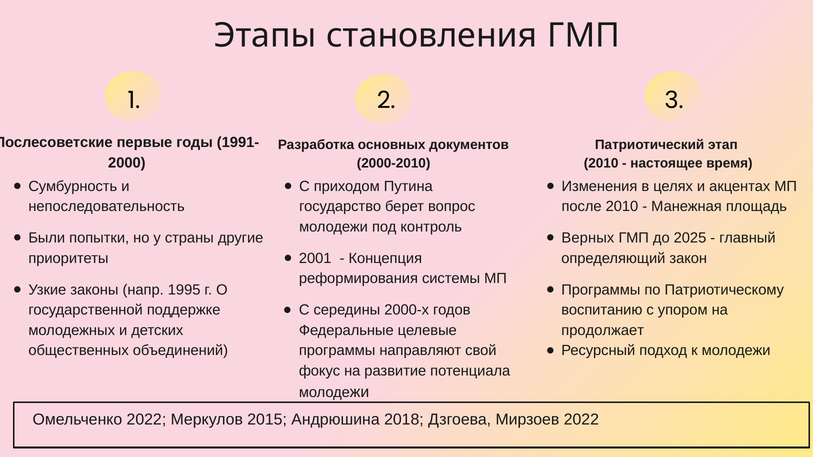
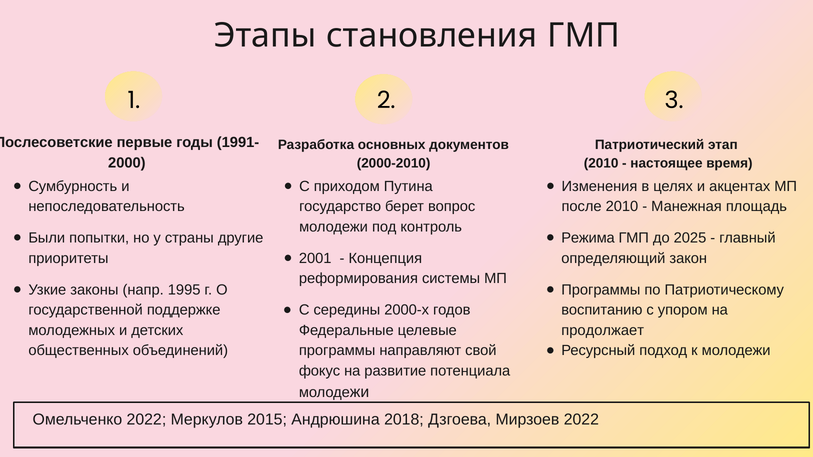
Верных: Верных -> Режима
